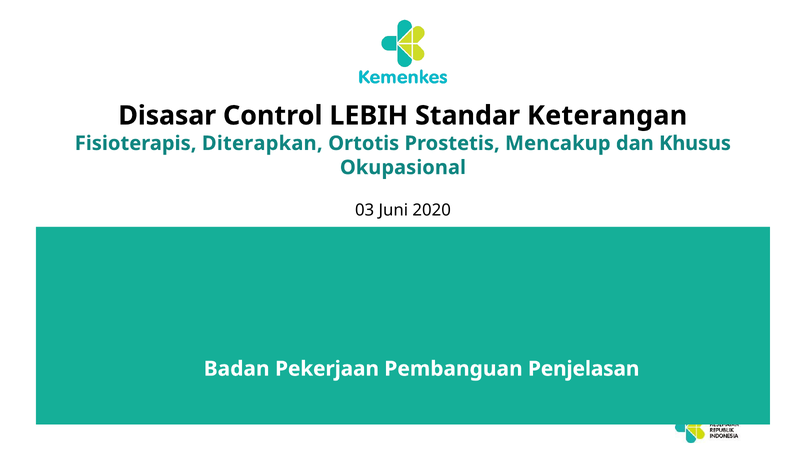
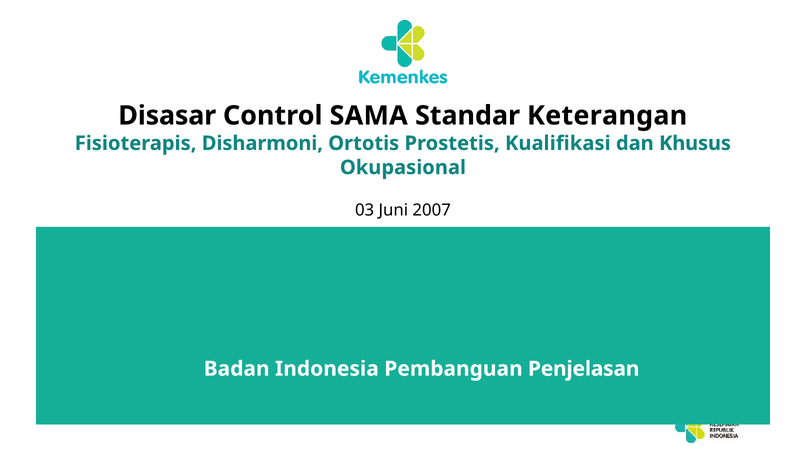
LEBIH: LEBIH -> SAMA
Diterapkan: Diterapkan -> Disharmoni
Mencakup: Mencakup -> Kualifikasi
2020: 2020 -> 2007
Pekerjaan: Pekerjaan -> Indonesia
